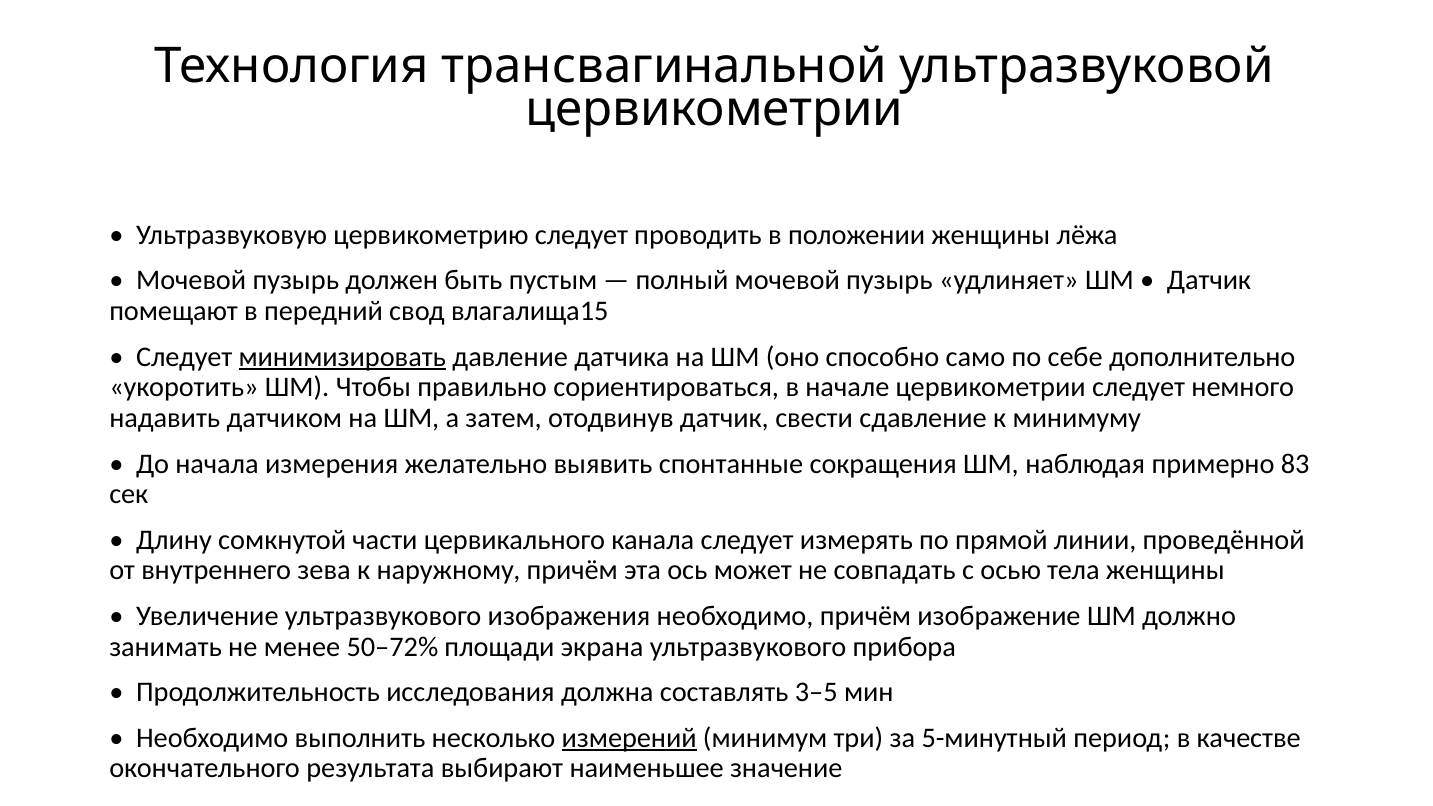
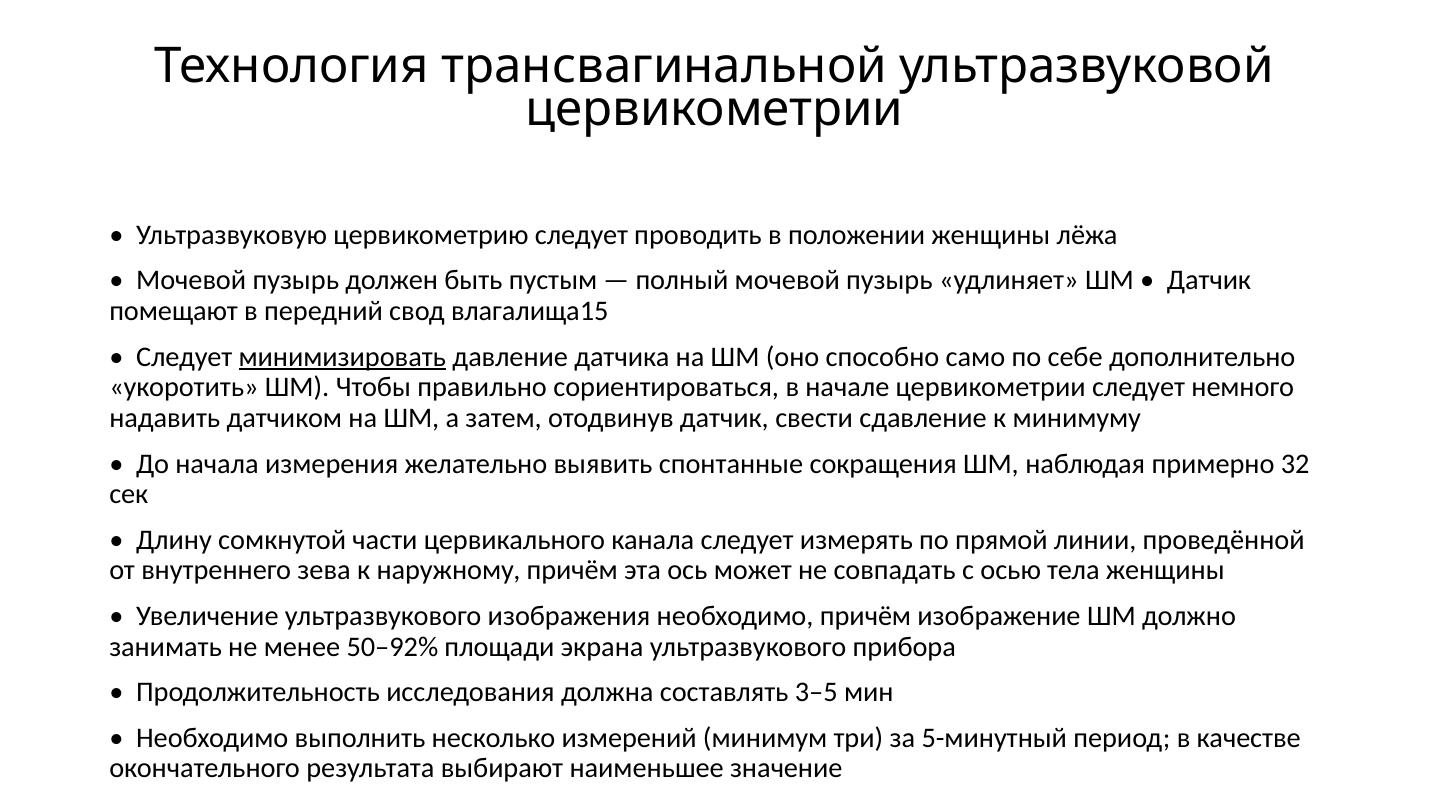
83: 83 -> 32
50–72%: 50–72% -> 50–92%
измерений underline: present -> none
